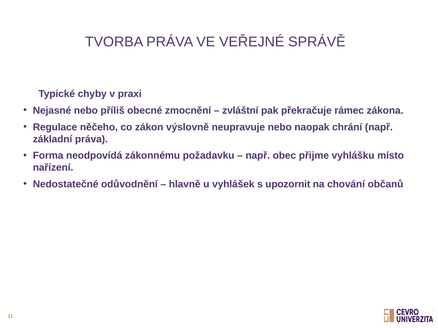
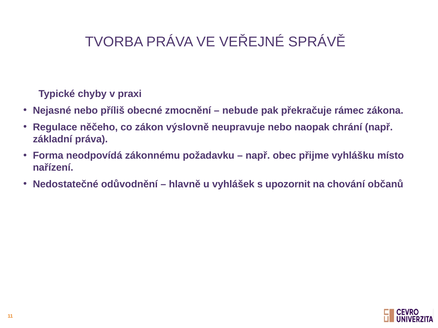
zvláštní: zvláštní -> nebude
